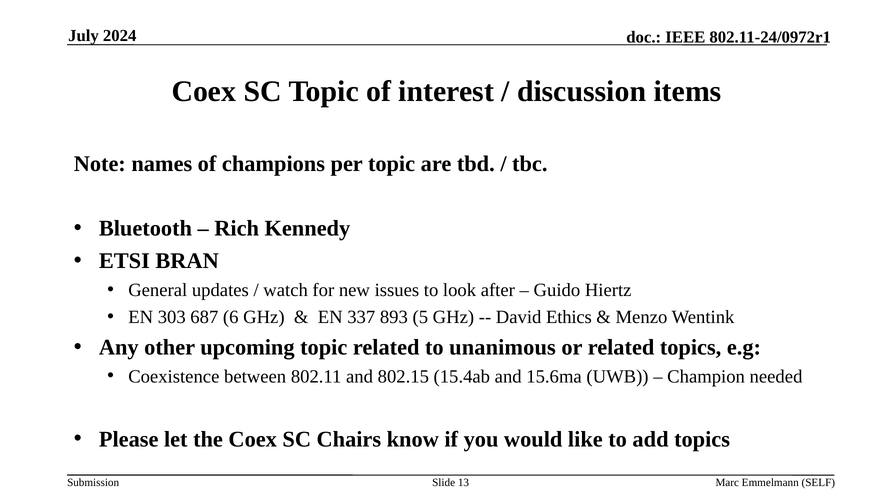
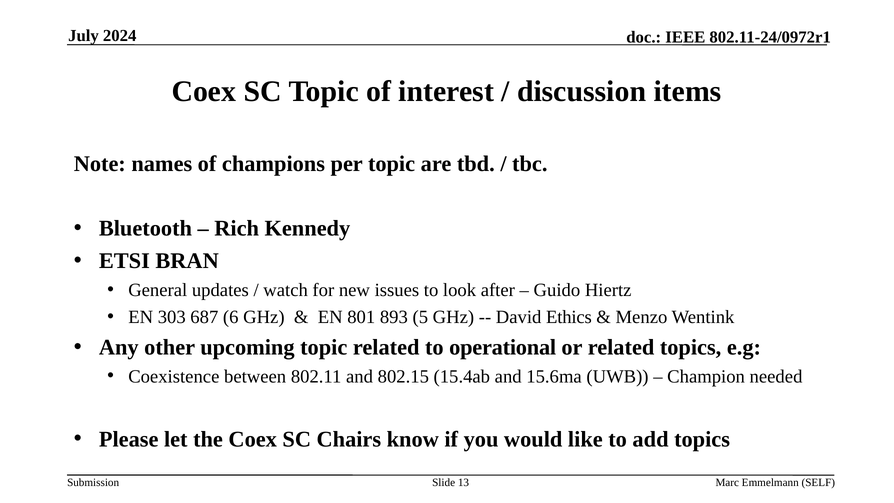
337: 337 -> 801
unanimous: unanimous -> operational
